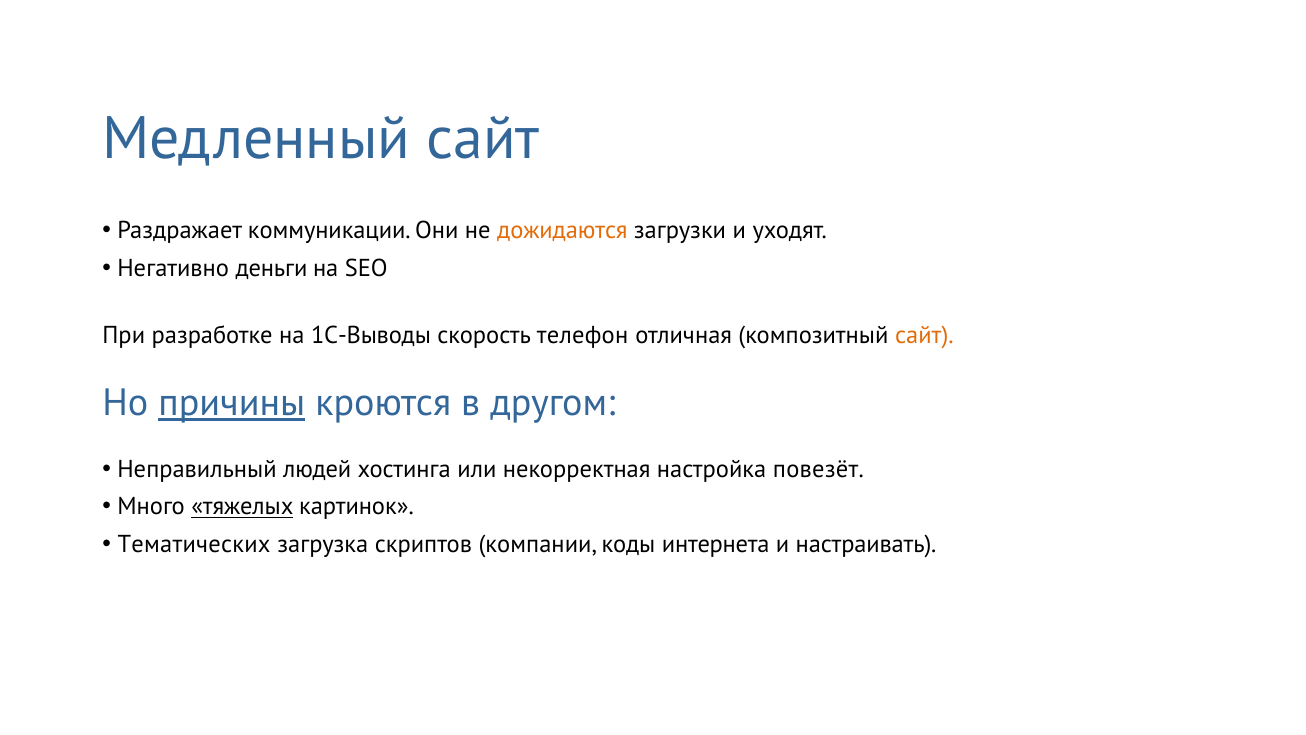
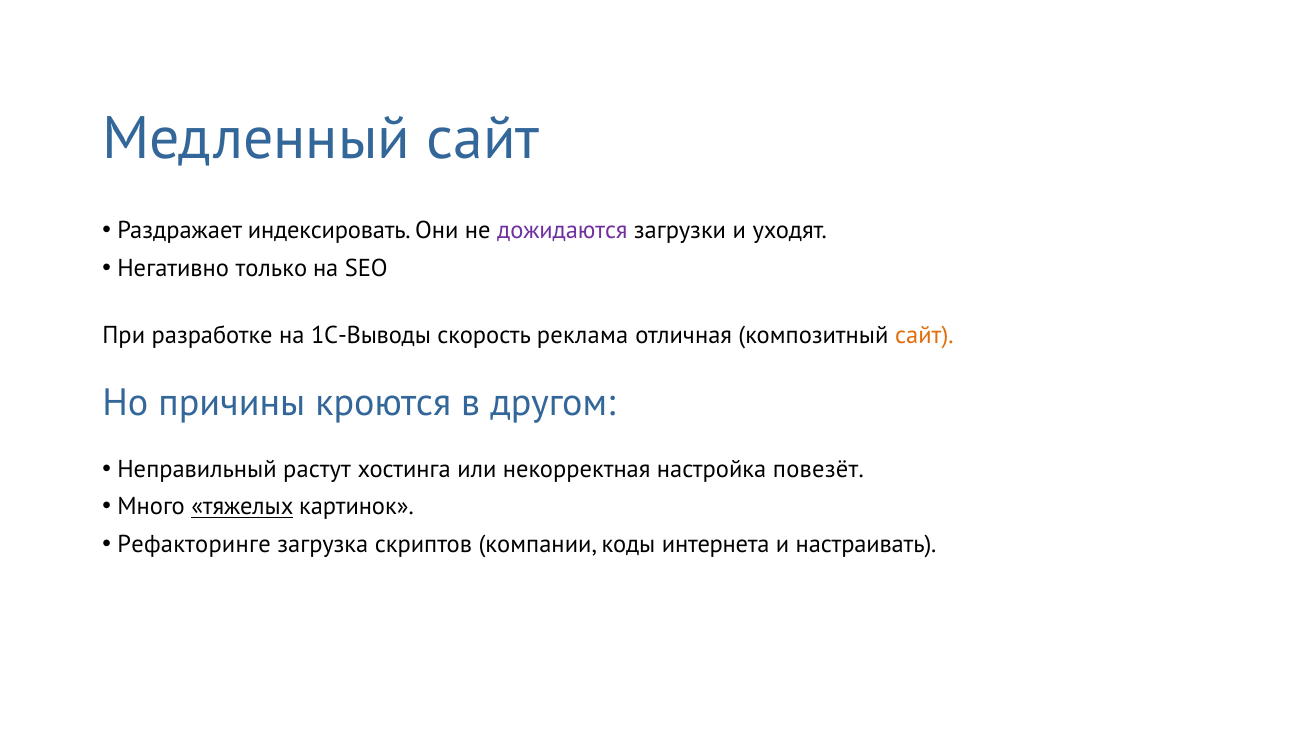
коммуникации: коммуникации -> индексировать
дожидаются colour: orange -> purple
деньги: деньги -> только
телефон: телефон -> реклама
причины underline: present -> none
людей: людей -> растут
Тематических: Тематических -> Рефакторинге
